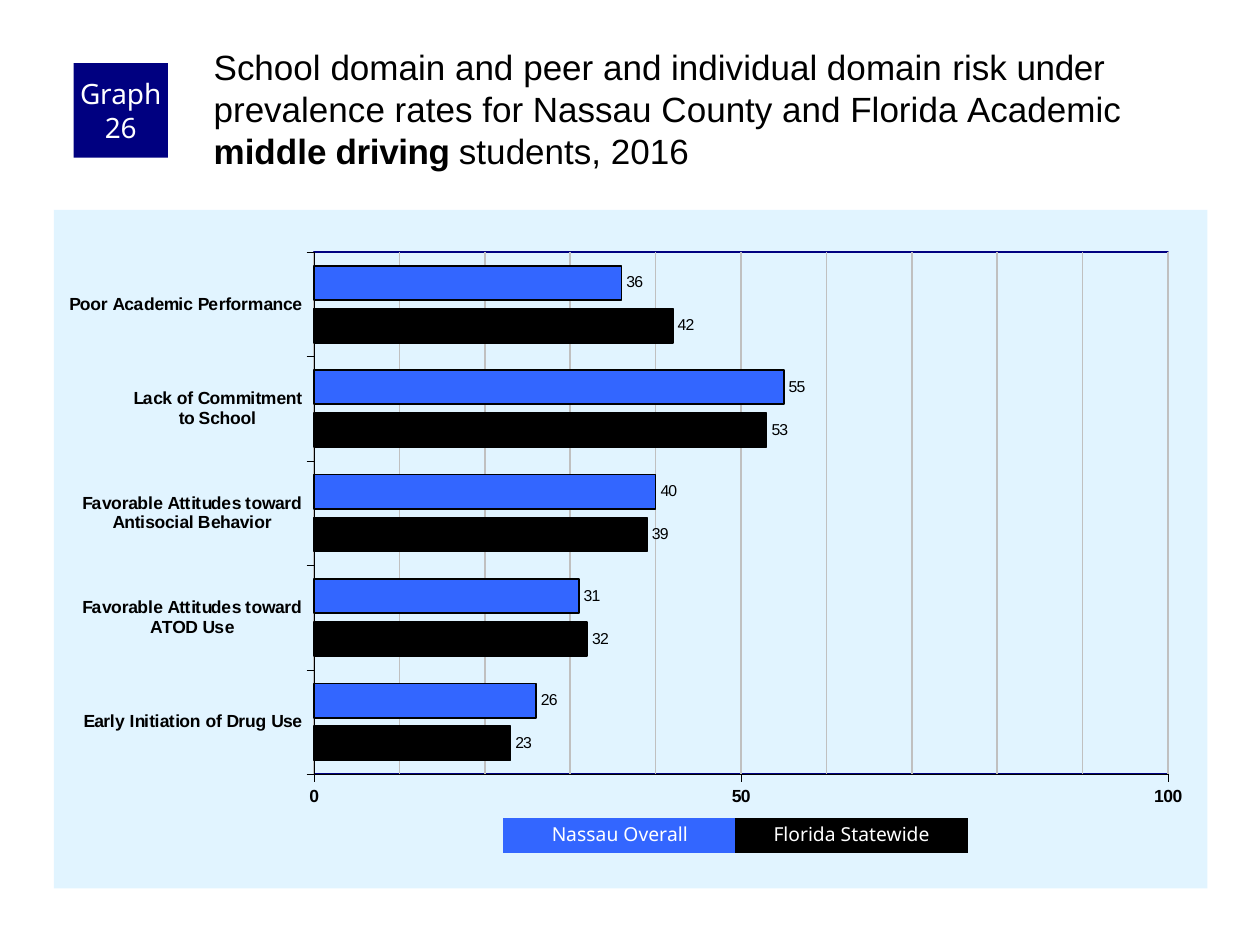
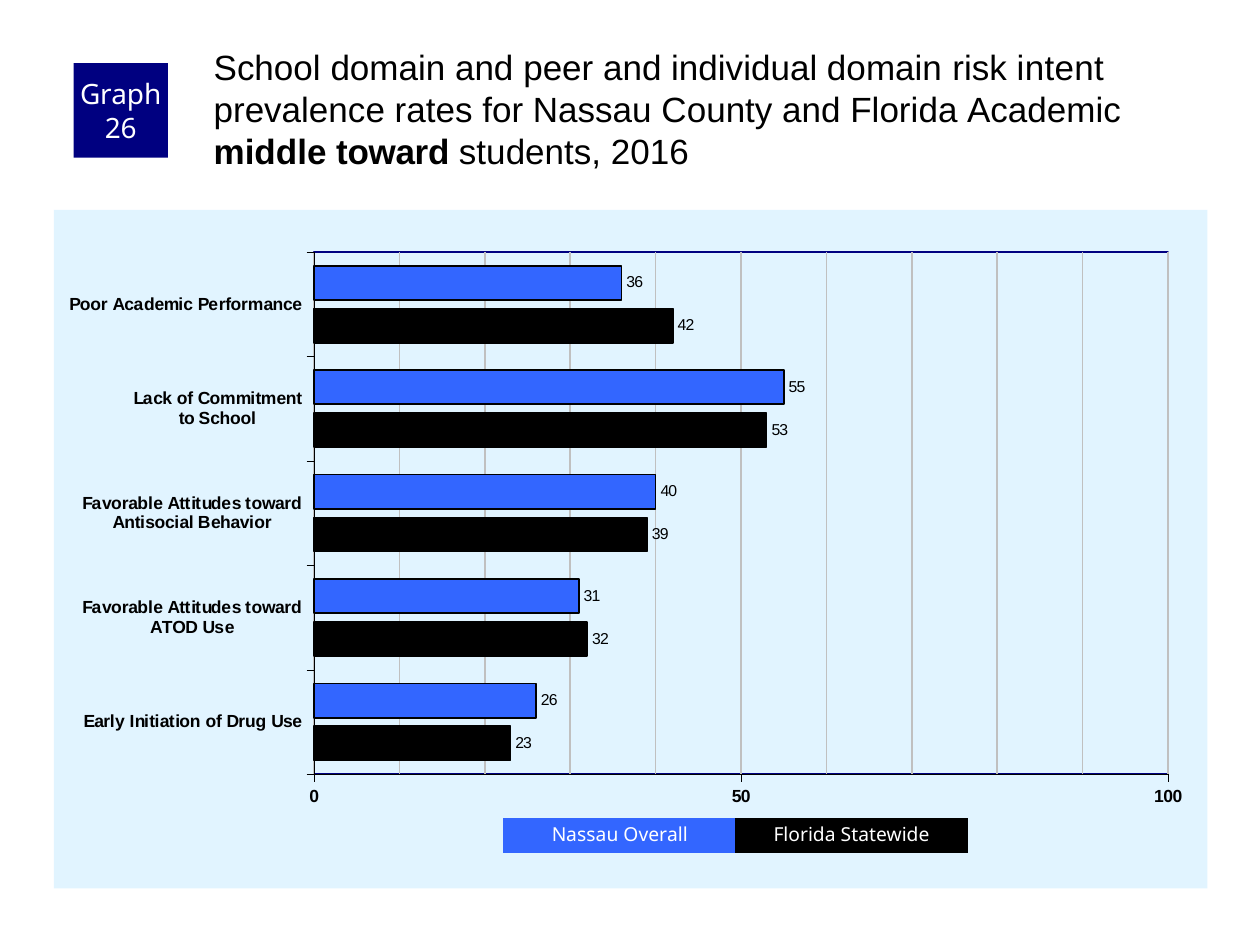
under: under -> intent
middle driving: driving -> toward
